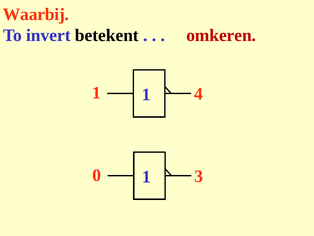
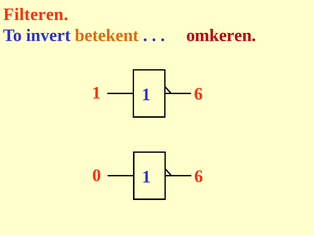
Waarbij: Waarbij -> Filteren
betekent colour: black -> orange
1 4: 4 -> 6
0 3: 3 -> 6
